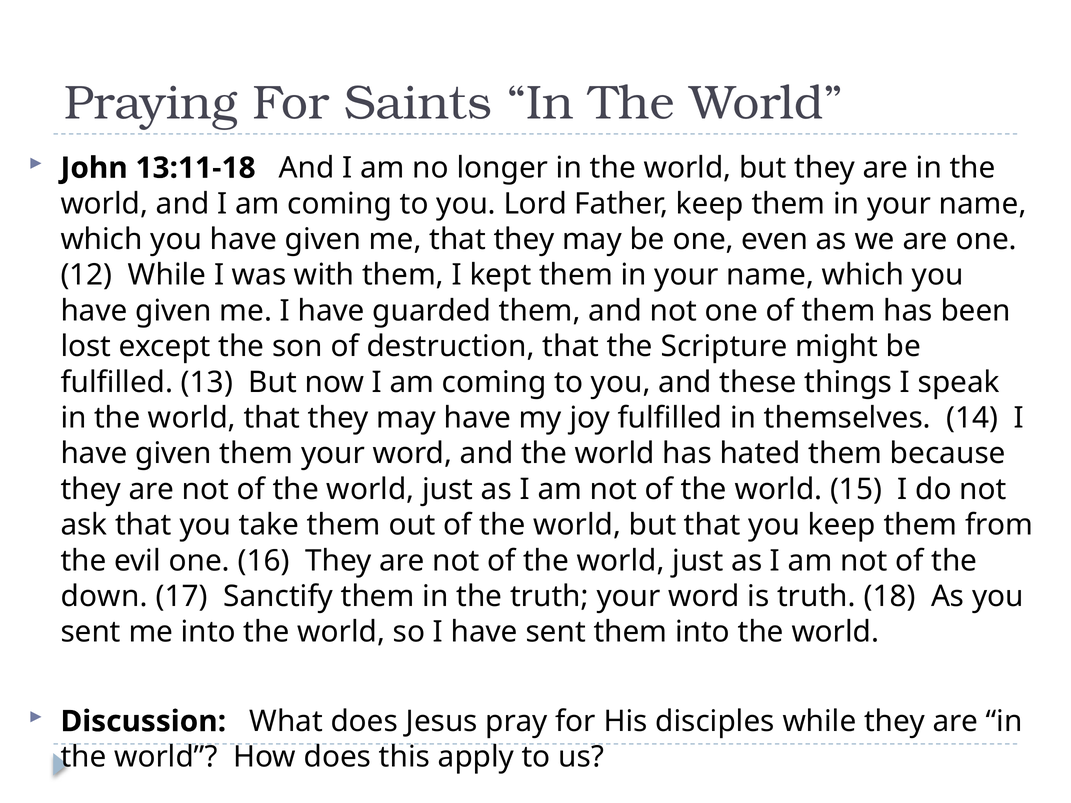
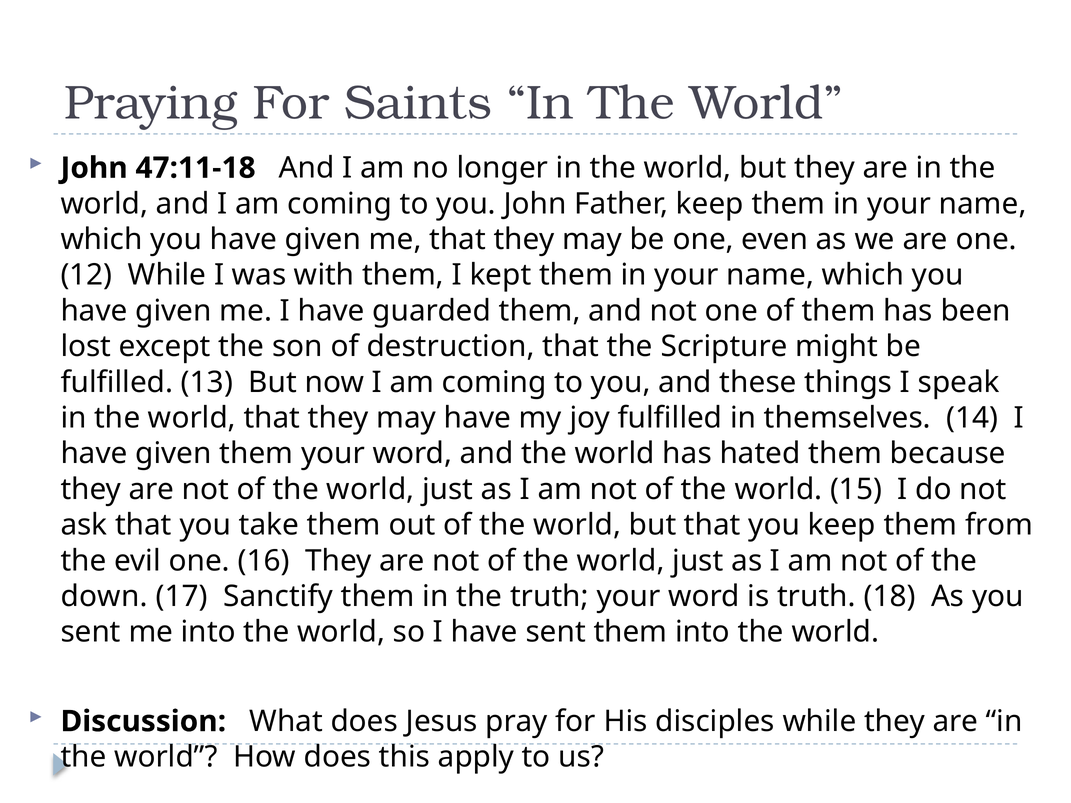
13:11-18: 13:11-18 -> 47:11-18
you Lord: Lord -> John
